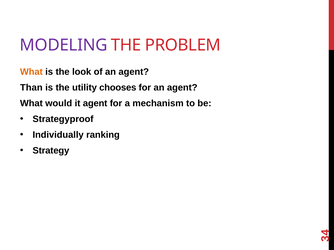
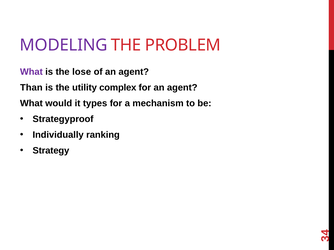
What at (31, 72) colour: orange -> purple
look: look -> lose
chooses: chooses -> complex
it agent: agent -> types
